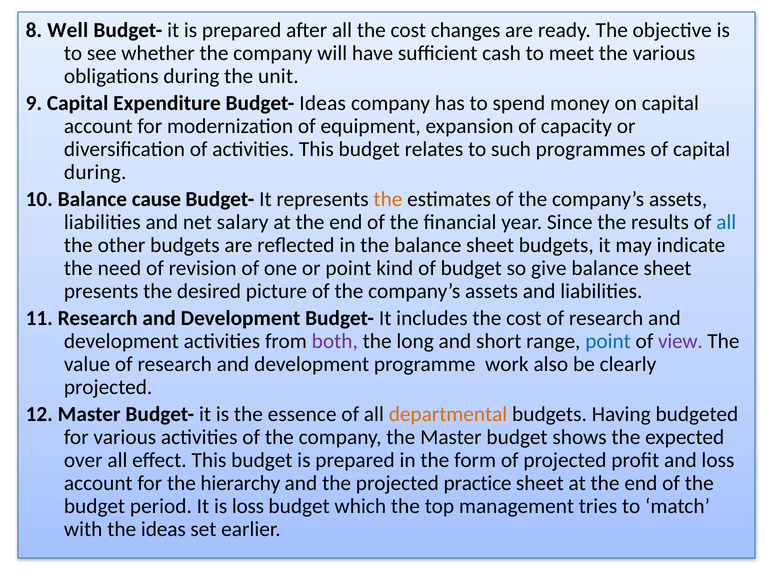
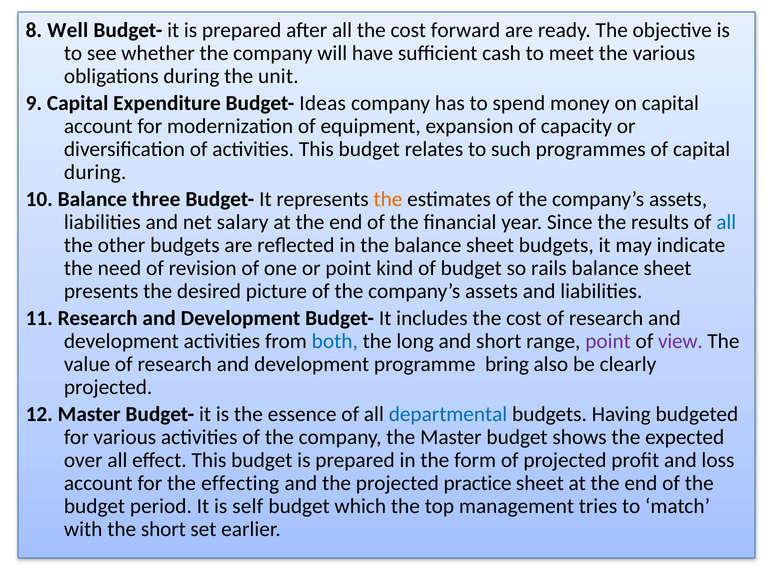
changes: changes -> forward
cause: cause -> three
give: give -> rails
both colour: purple -> blue
point at (608, 341) colour: blue -> purple
work: work -> bring
departmental colour: orange -> blue
hierarchy: hierarchy -> effecting
is loss: loss -> self
the ideas: ideas -> short
